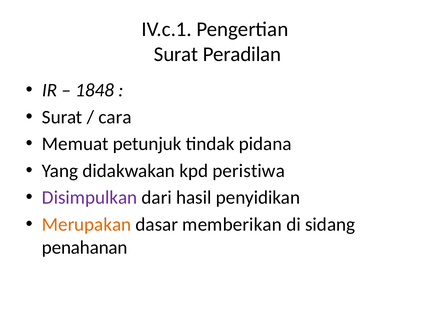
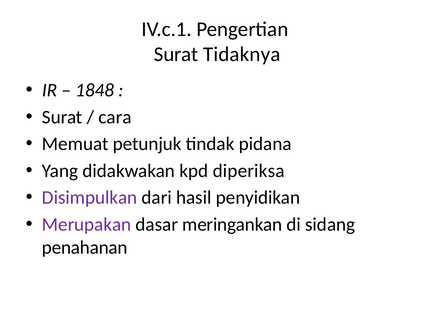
Peradilan: Peradilan -> Tidaknya
peristiwa: peristiwa -> diperiksa
Merupakan colour: orange -> purple
memberikan: memberikan -> meringankan
